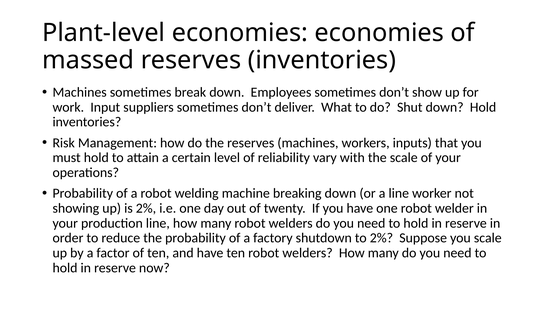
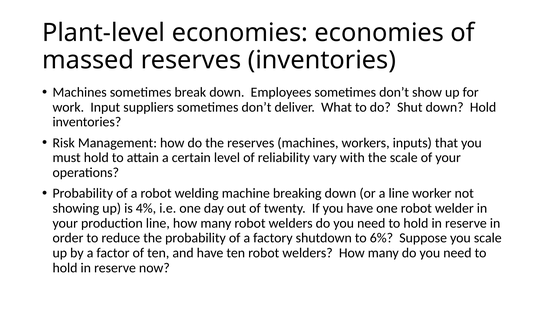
is 2%: 2% -> 4%
to 2%: 2% -> 6%
